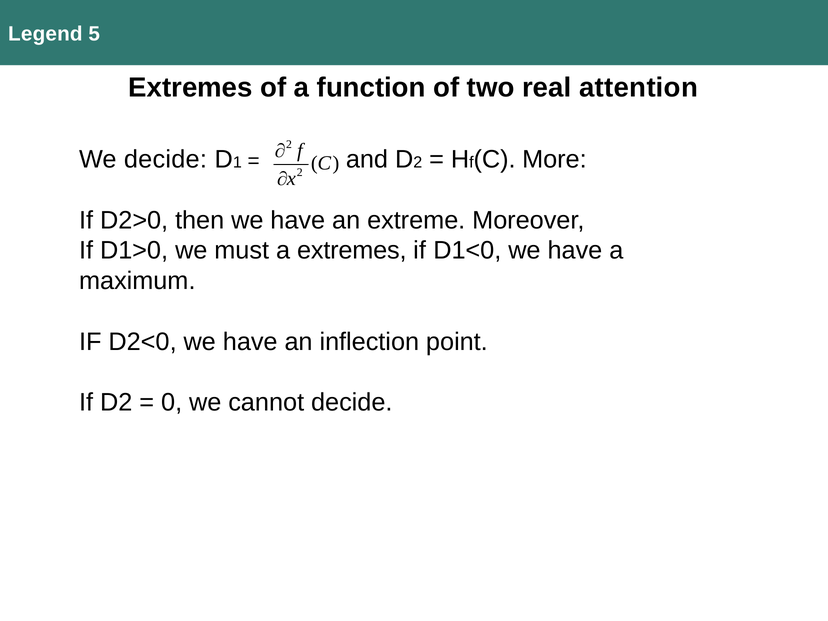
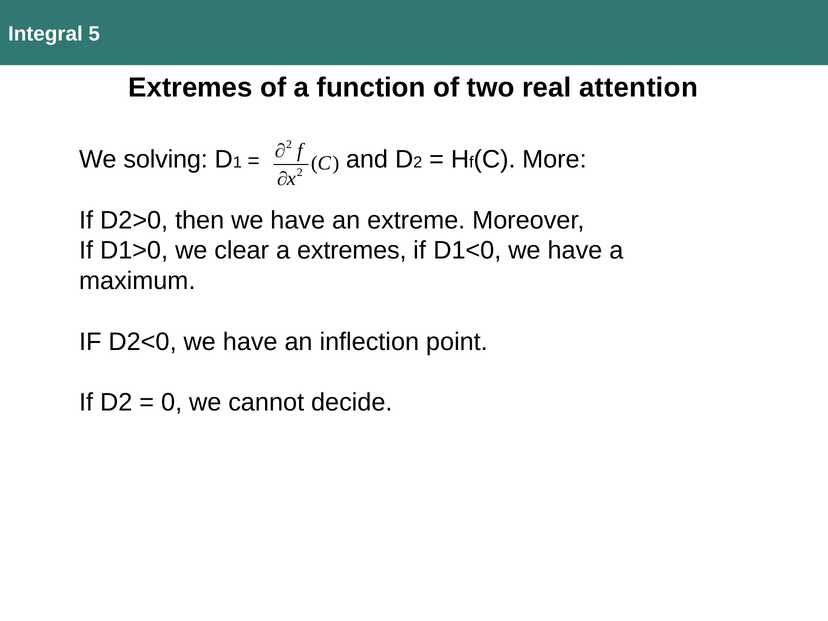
Legend: Legend -> Integral
We decide: decide -> solving
must: must -> clear
